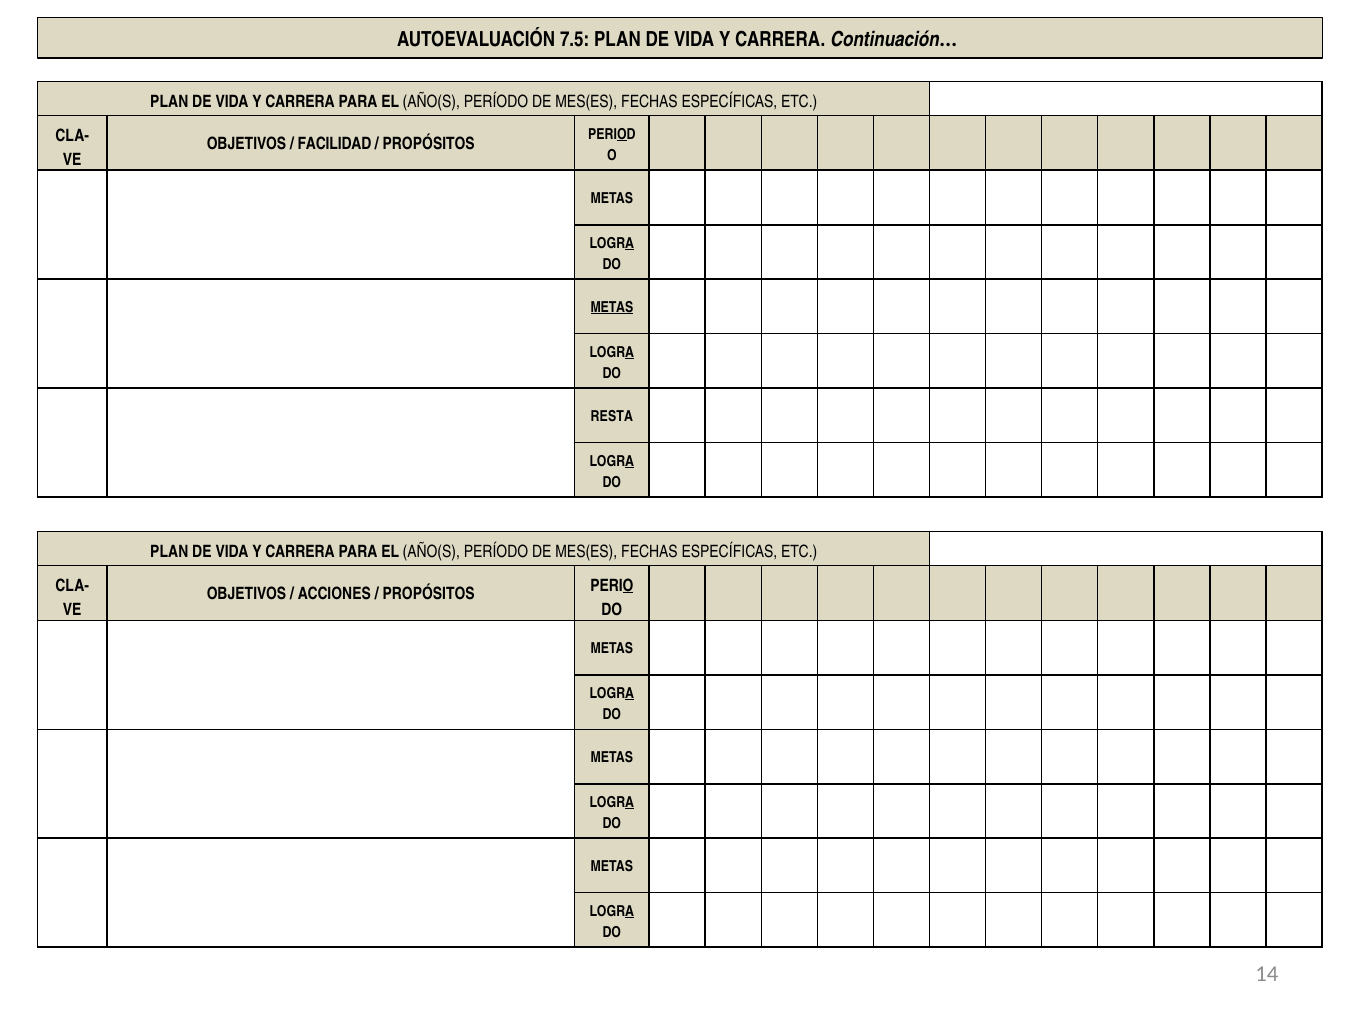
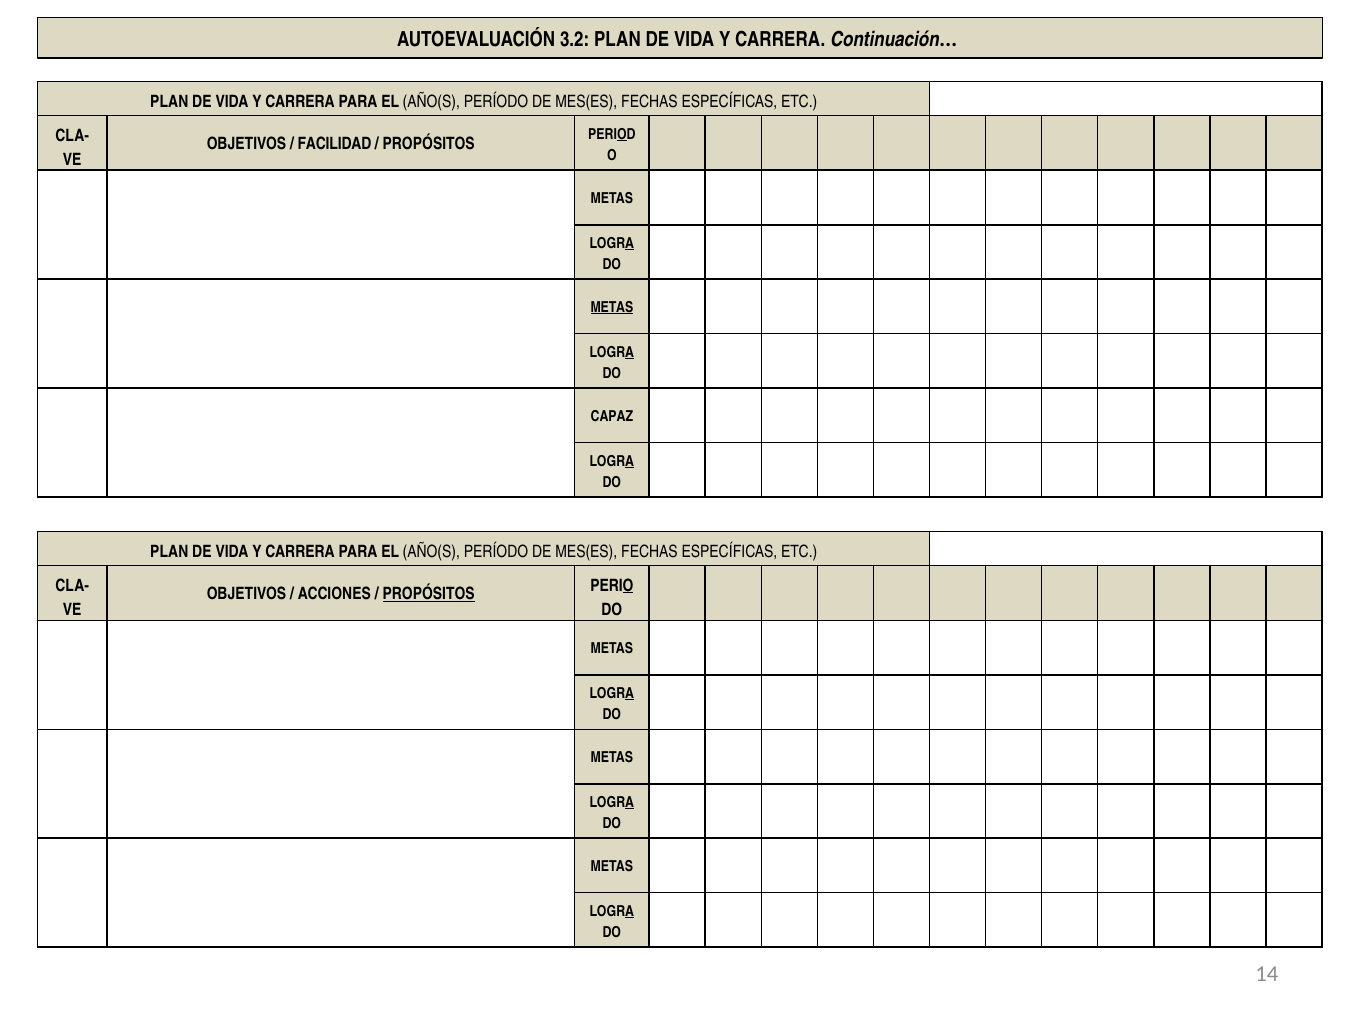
7.5: 7.5 -> 3.2
RESTA: RESTA -> CAPAZ
PROPÓSITOS at (429, 594) underline: none -> present
